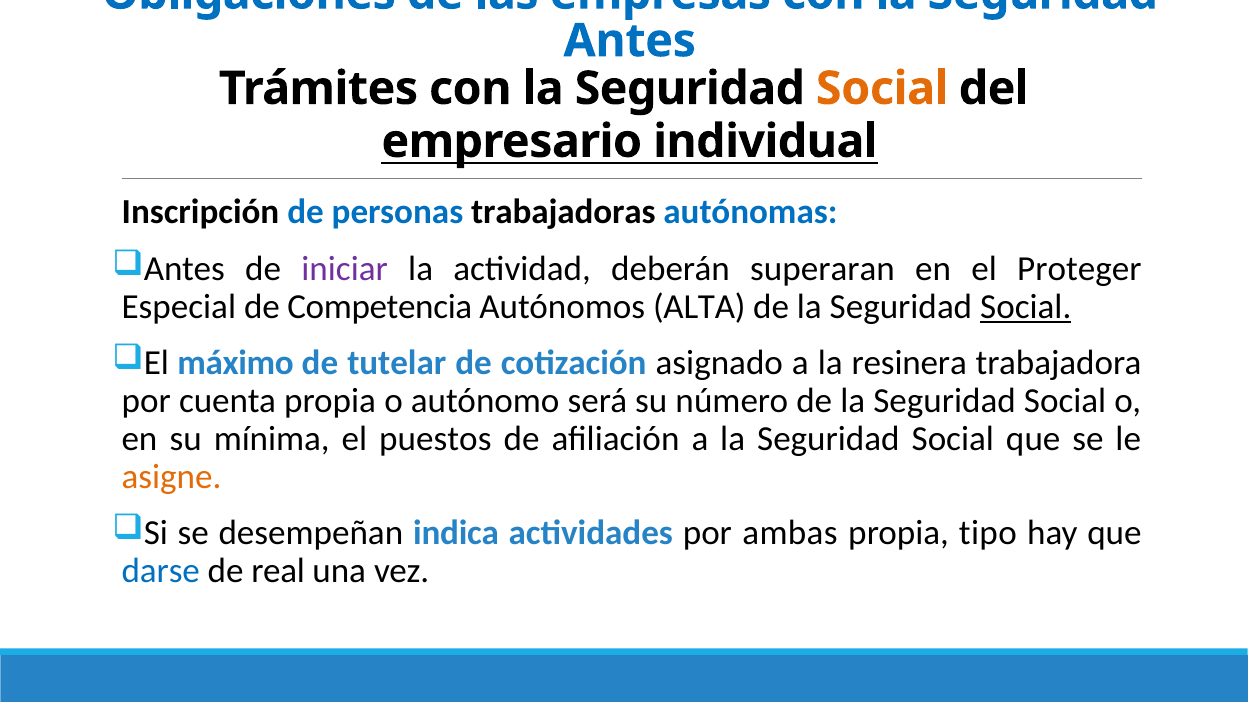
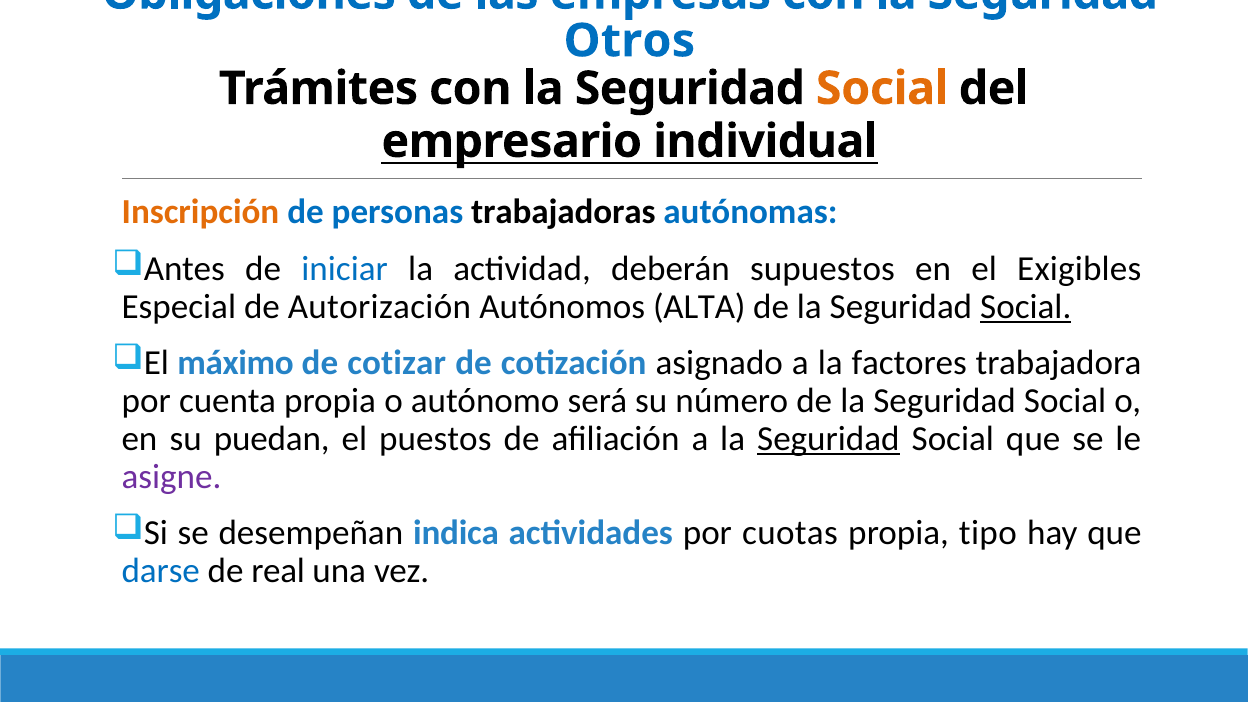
Antes at (630, 41): Antes -> Otros
Inscripción colour: black -> orange
iniciar colour: purple -> blue
superaran: superaran -> supuestos
Proteger: Proteger -> Exigibles
Competencia: Competencia -> Autorización
tutelar: tutelar -> cotizar
resinera: resinera -> factores
mínima: mínima -> puedan
Seguridad at (828, 439) underline: none -> present
asigne colour: orange -> purple
ambas: ambas -> cuotas
